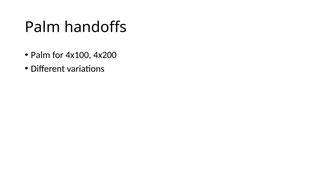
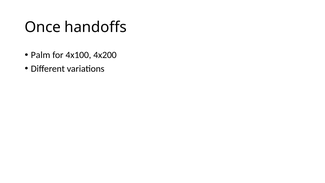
Palm at (43, 27): Palm -> Once
